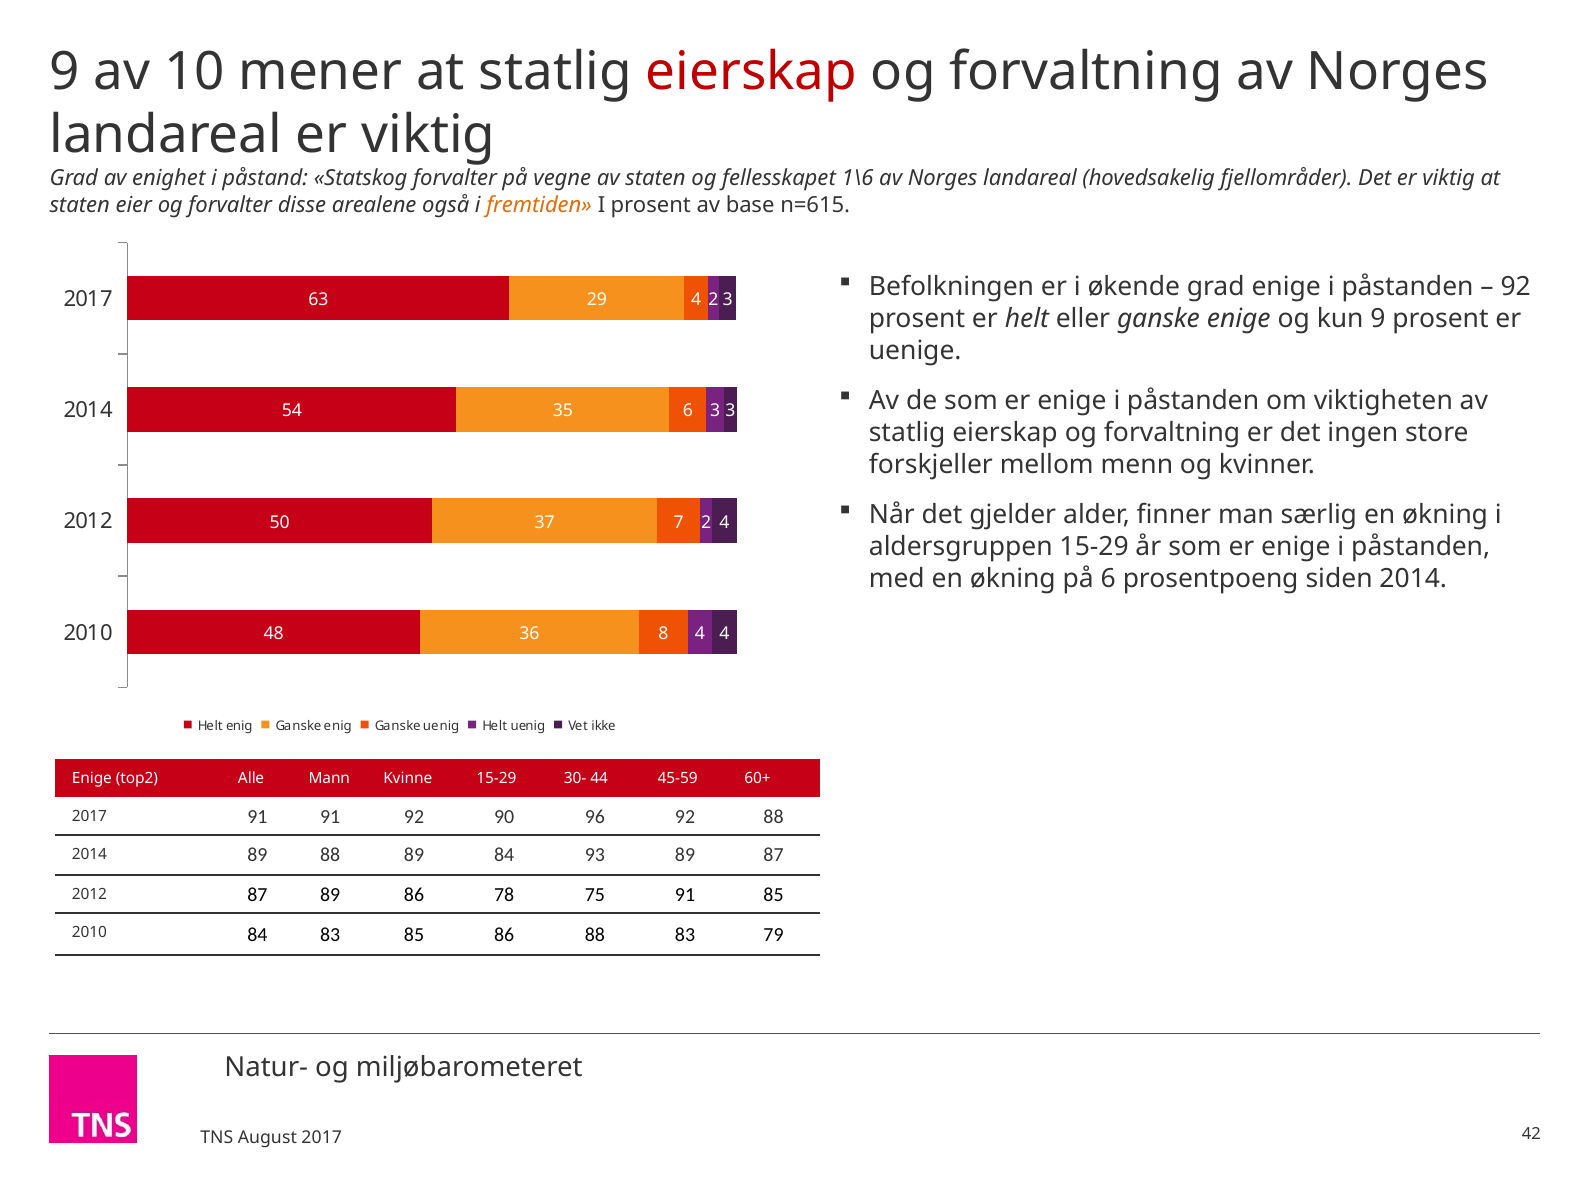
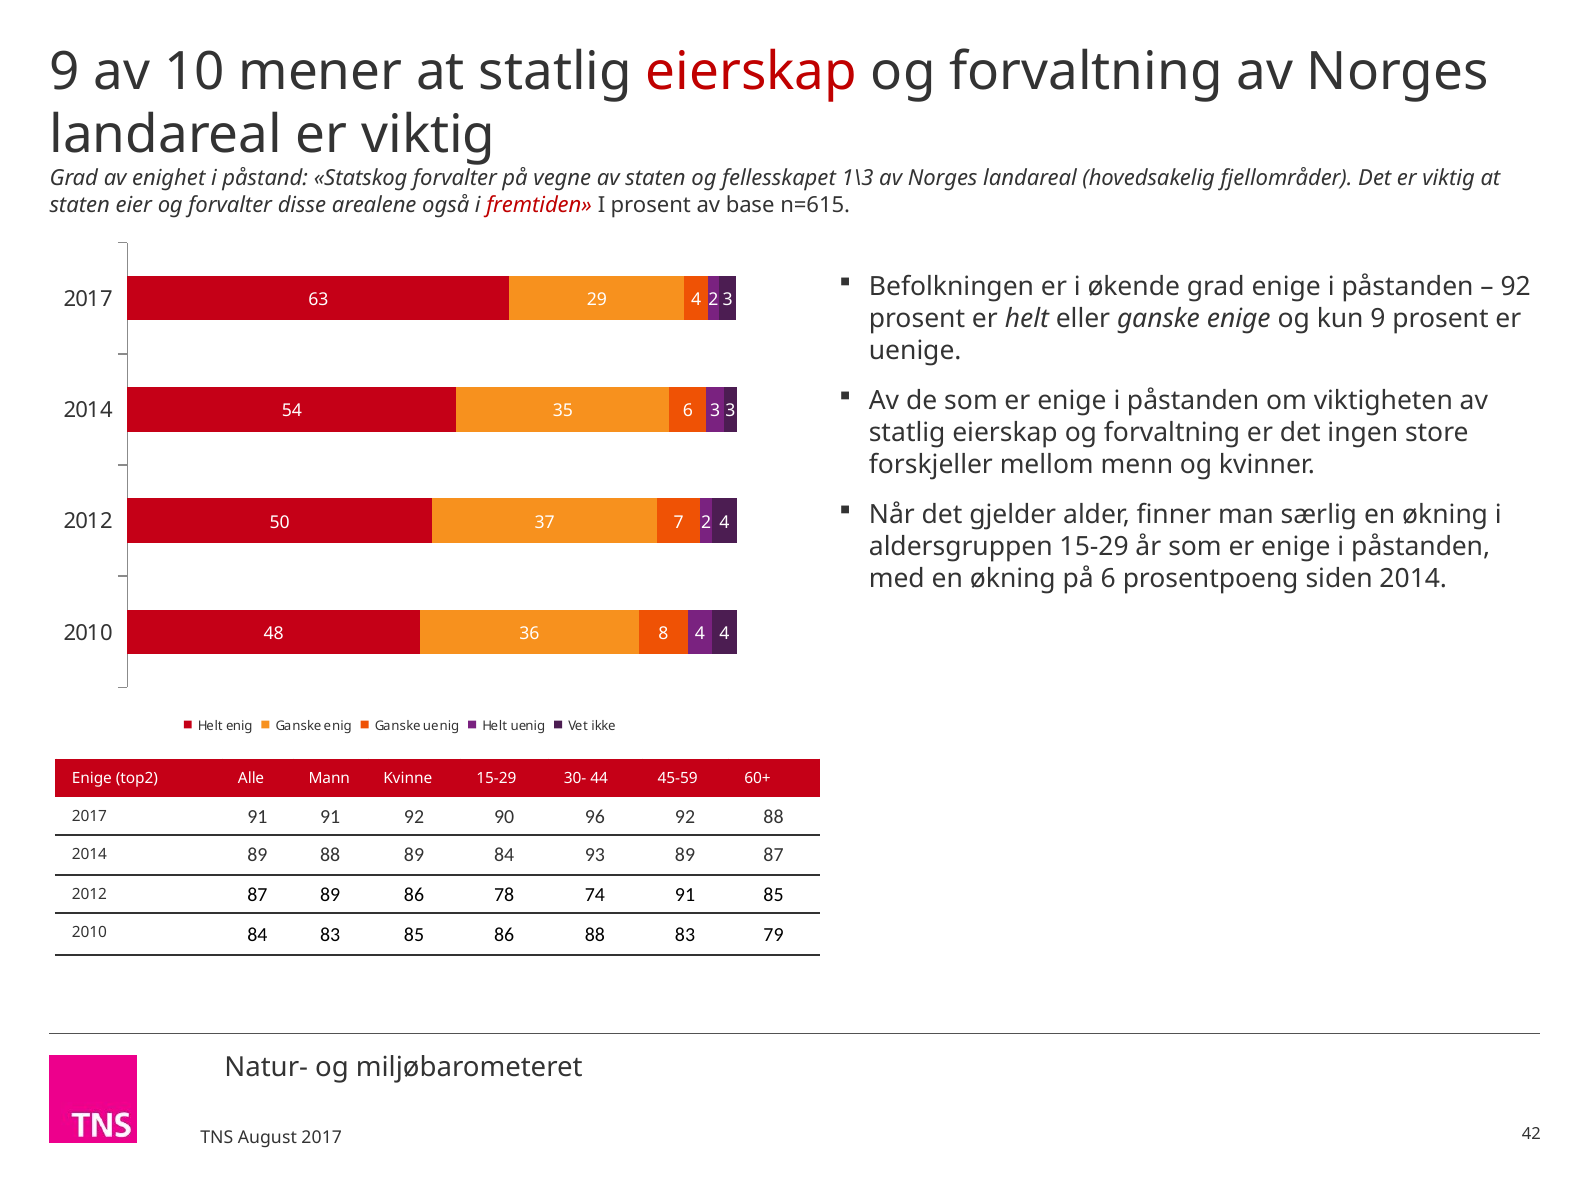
1\6: 1\6 -> 1\3
fremtiden colour: orange -> red
75: 75 -> 74
